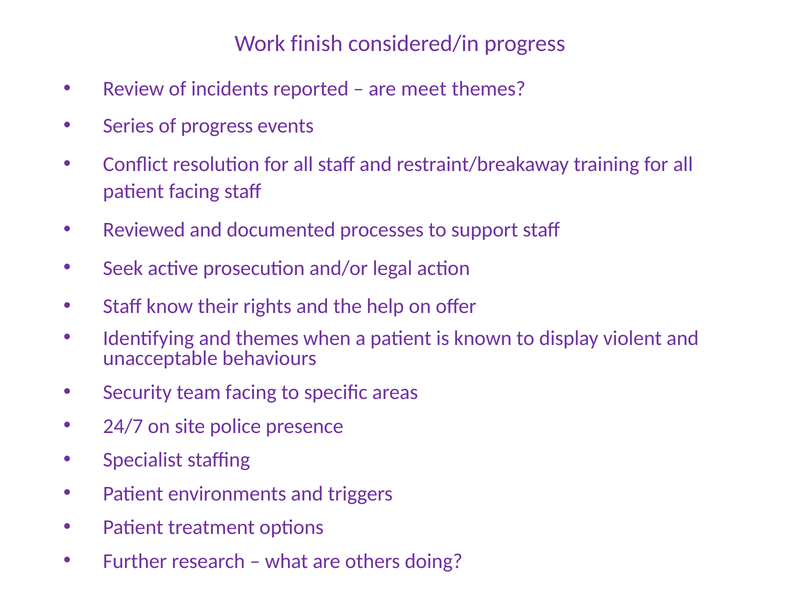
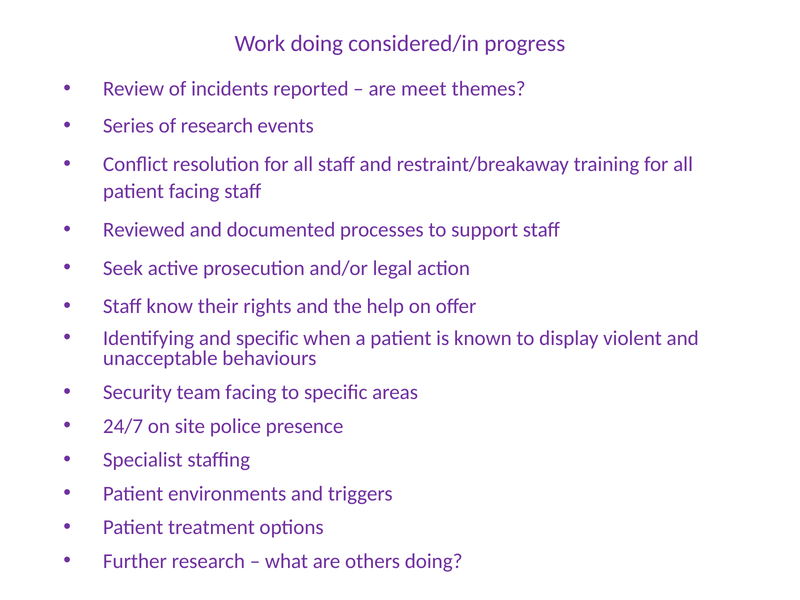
Work finish: finish -> doing
of progress: progress -> research
and themes: themes -> specific
